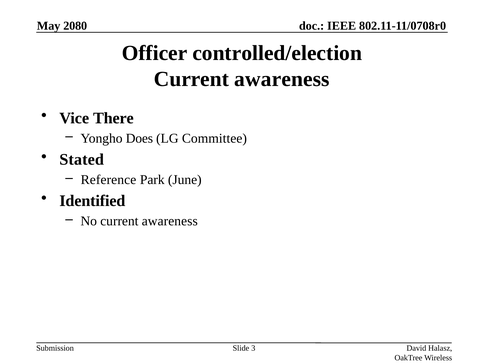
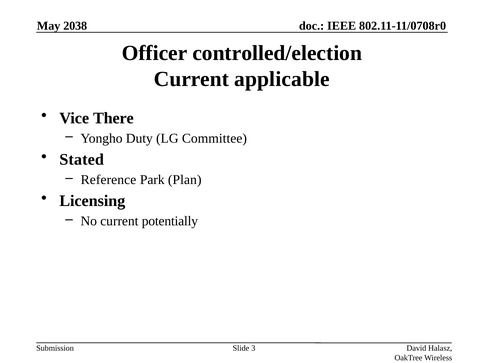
2080: 2080 -> 2038
awareness at (282, 79): awareness -> applicable
Does: Does -> Duty
June: June -> Plan
Identified: Identified -> Licensing
No current awareness: awareness -> potentially
